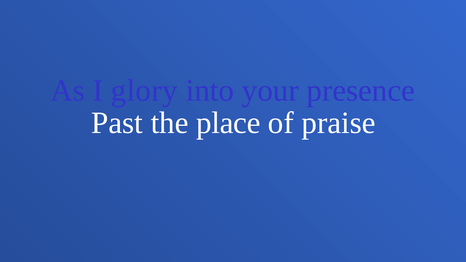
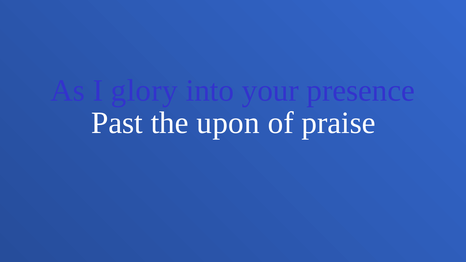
place: place -> upon
